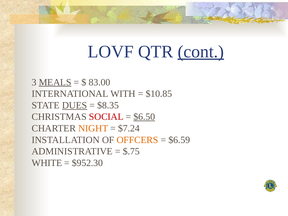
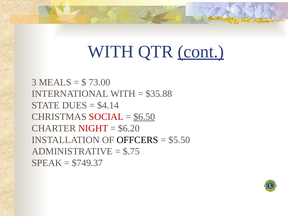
LOVF at (111, 52): LOVF -> WITH
MEALS underline: present -> none
83.00: 83.00 -> 73.00
$10.85: $10.85 -> $35.88
DUES underline: present -> none
$8.35: $8.35 -> $4.14
NIGHT colour: orange -> red
$7.24: $7.24 -> $6.20
OFFCERS colour: orange -> black
$6.59: $6.59 -> $5.50
WHITE: WHITE -> SPEAK
$952.30: $952.30 -> $749.37
